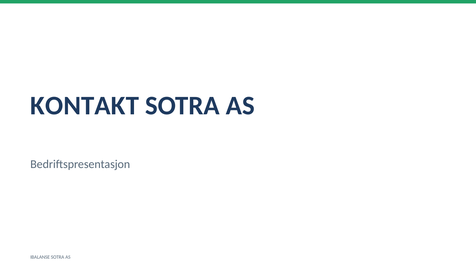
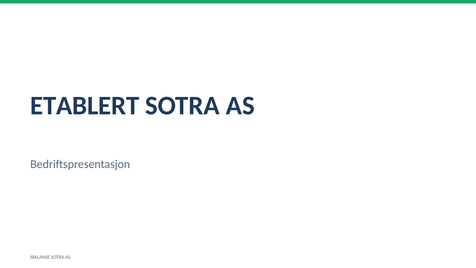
KONTAKT: KONTAKT -> ETABLERT
